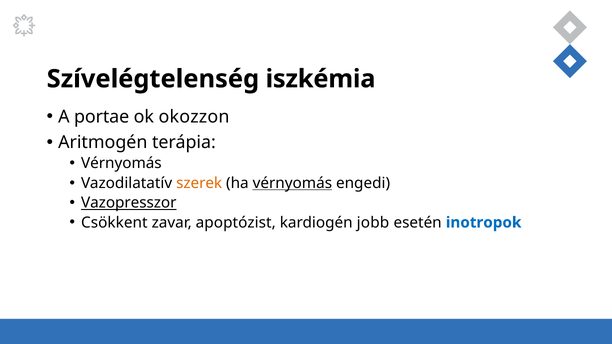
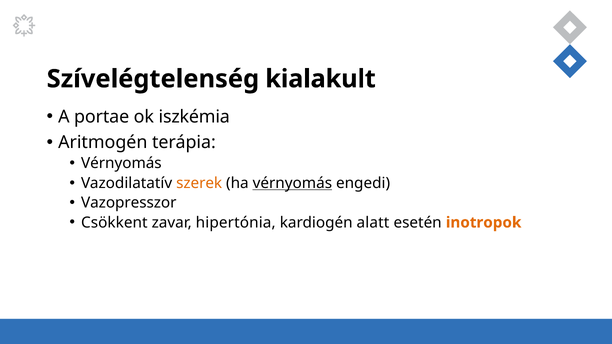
iszkémia: iszkémia -> kialakult
okozzon: okozzon -> iszkémia
Vazopresszor underline: present -> none
apoptózist: apoptózist -> hipertónia
jobb: jobb -> alatt
inotropok colour: blue -> orange
